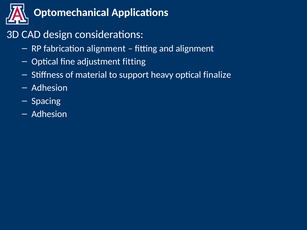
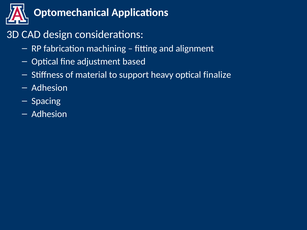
fabrication alignment: alignment -> machining
adjustment fitting: fitting -> based
